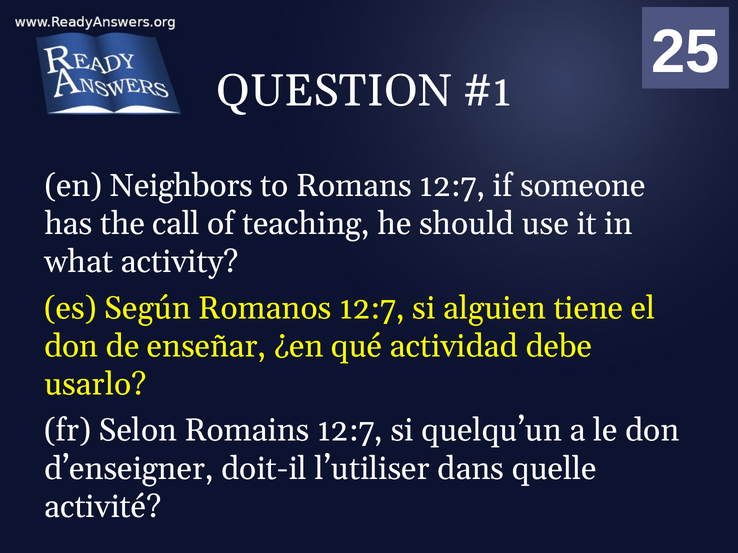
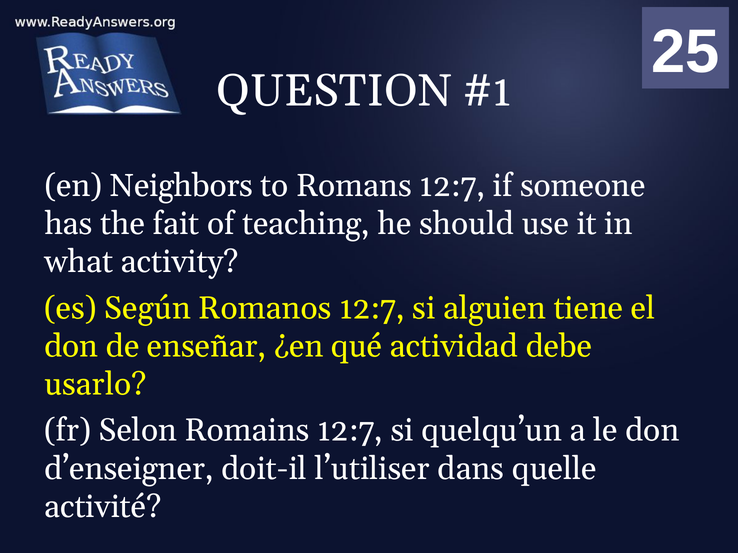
call: call -> fait
